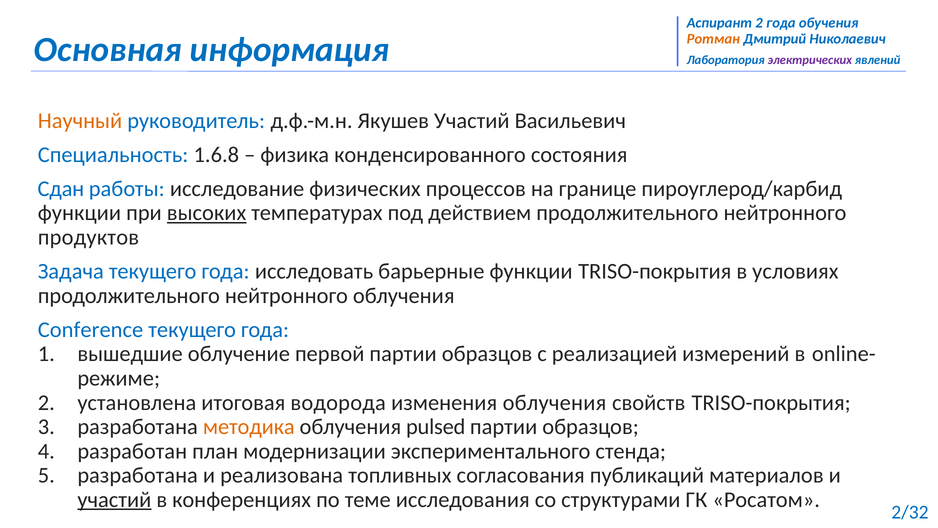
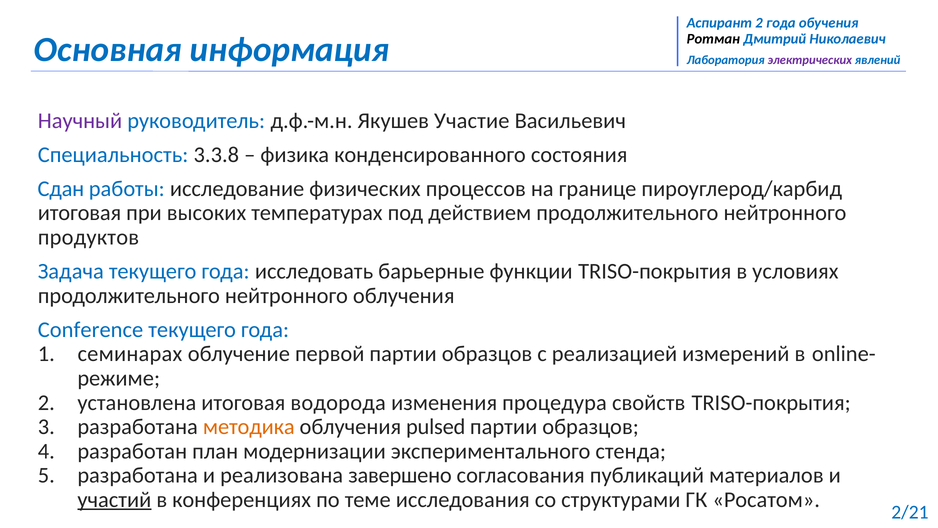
Ротман colour: orange -> black
Научный colour: orange -> purple
Якушев Участий: Участий -> Участие
1.6.8: 1.6.8 -> 3.3.8
функции at (79, 213): функции -> итоговая
высоких underline: present -> none
вышедшие: вышедшие -> семинарах
изменения облучения: облучения -> процедура
топливных: топливных -> завершено
2/32: 2/32 -> 2/21
